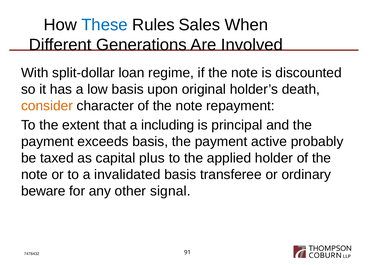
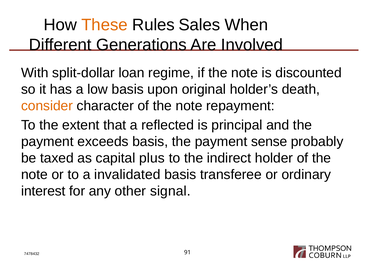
These colour: blue -> orange
including: including -> reflected
active: active -> sense
applied: applied -> indirect
beware: beware -> interest
